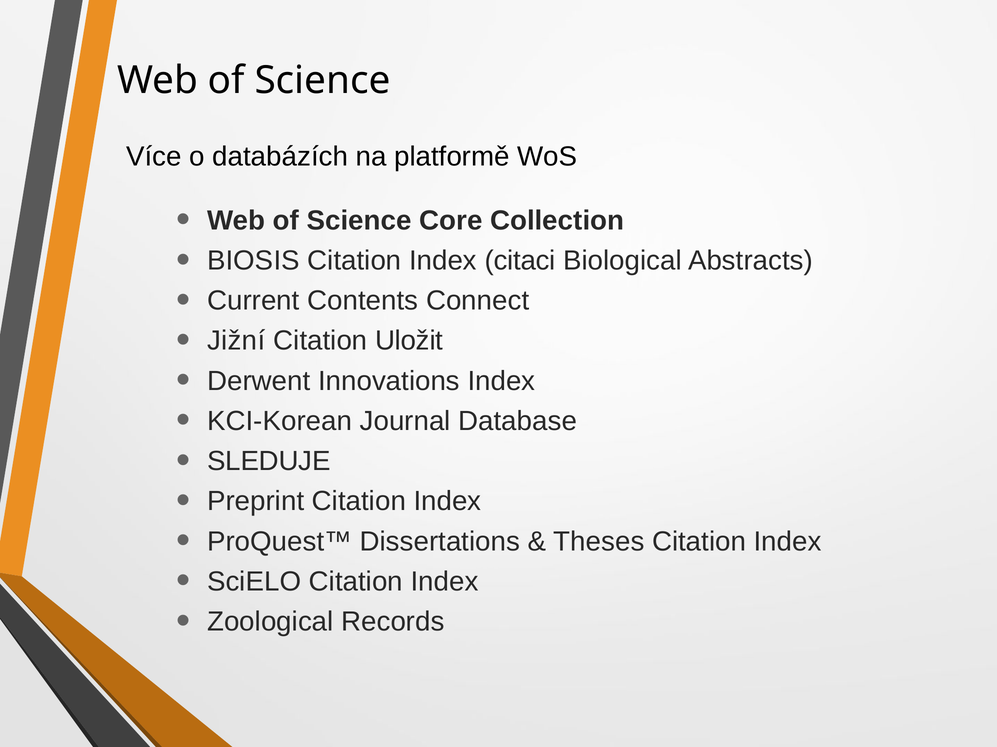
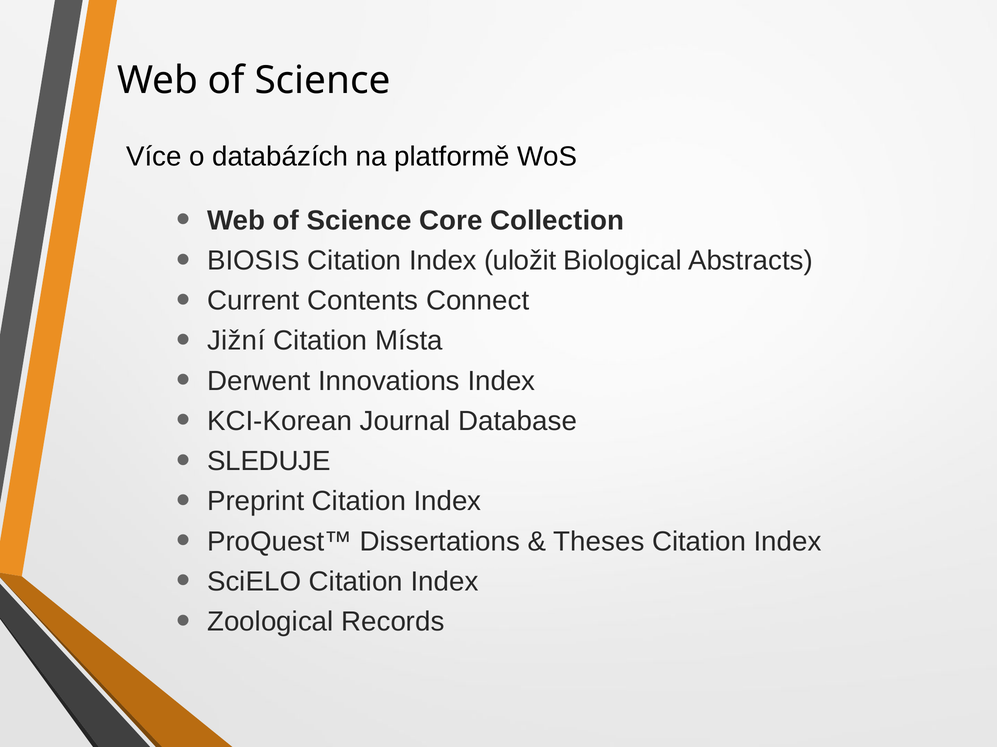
citaci: citaci -> uložit
Uložit: Uložit -> Místa
